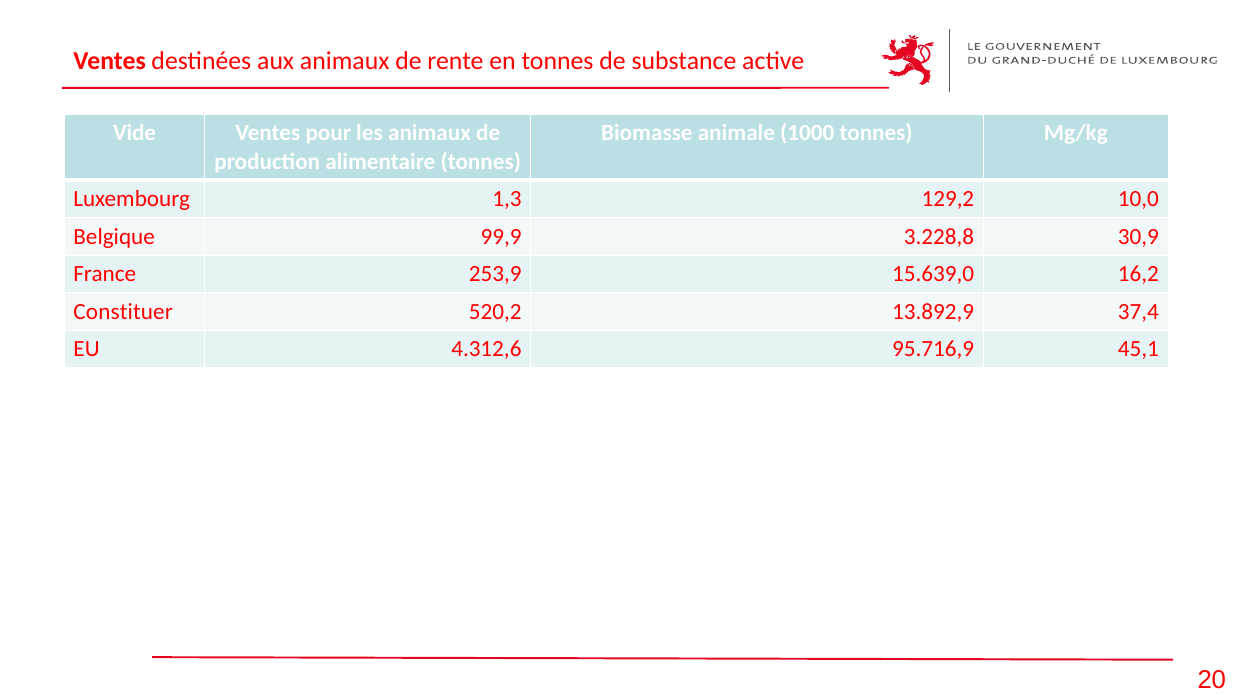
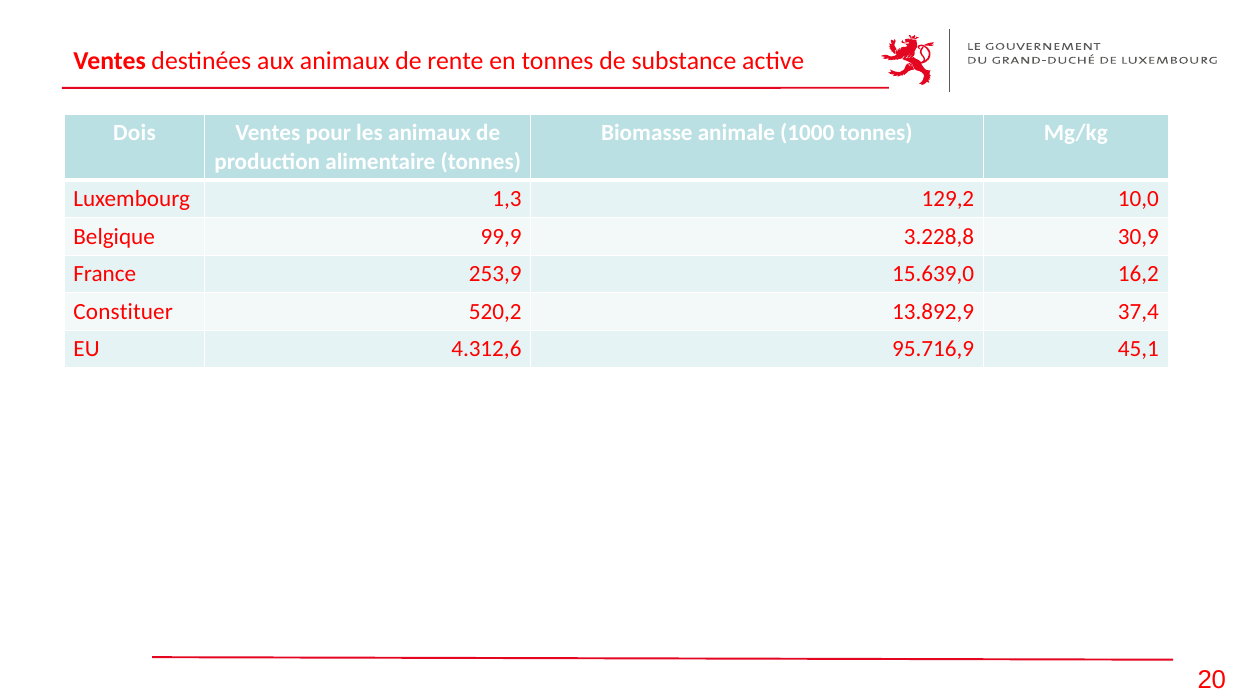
Vide: Vide -> Dois
